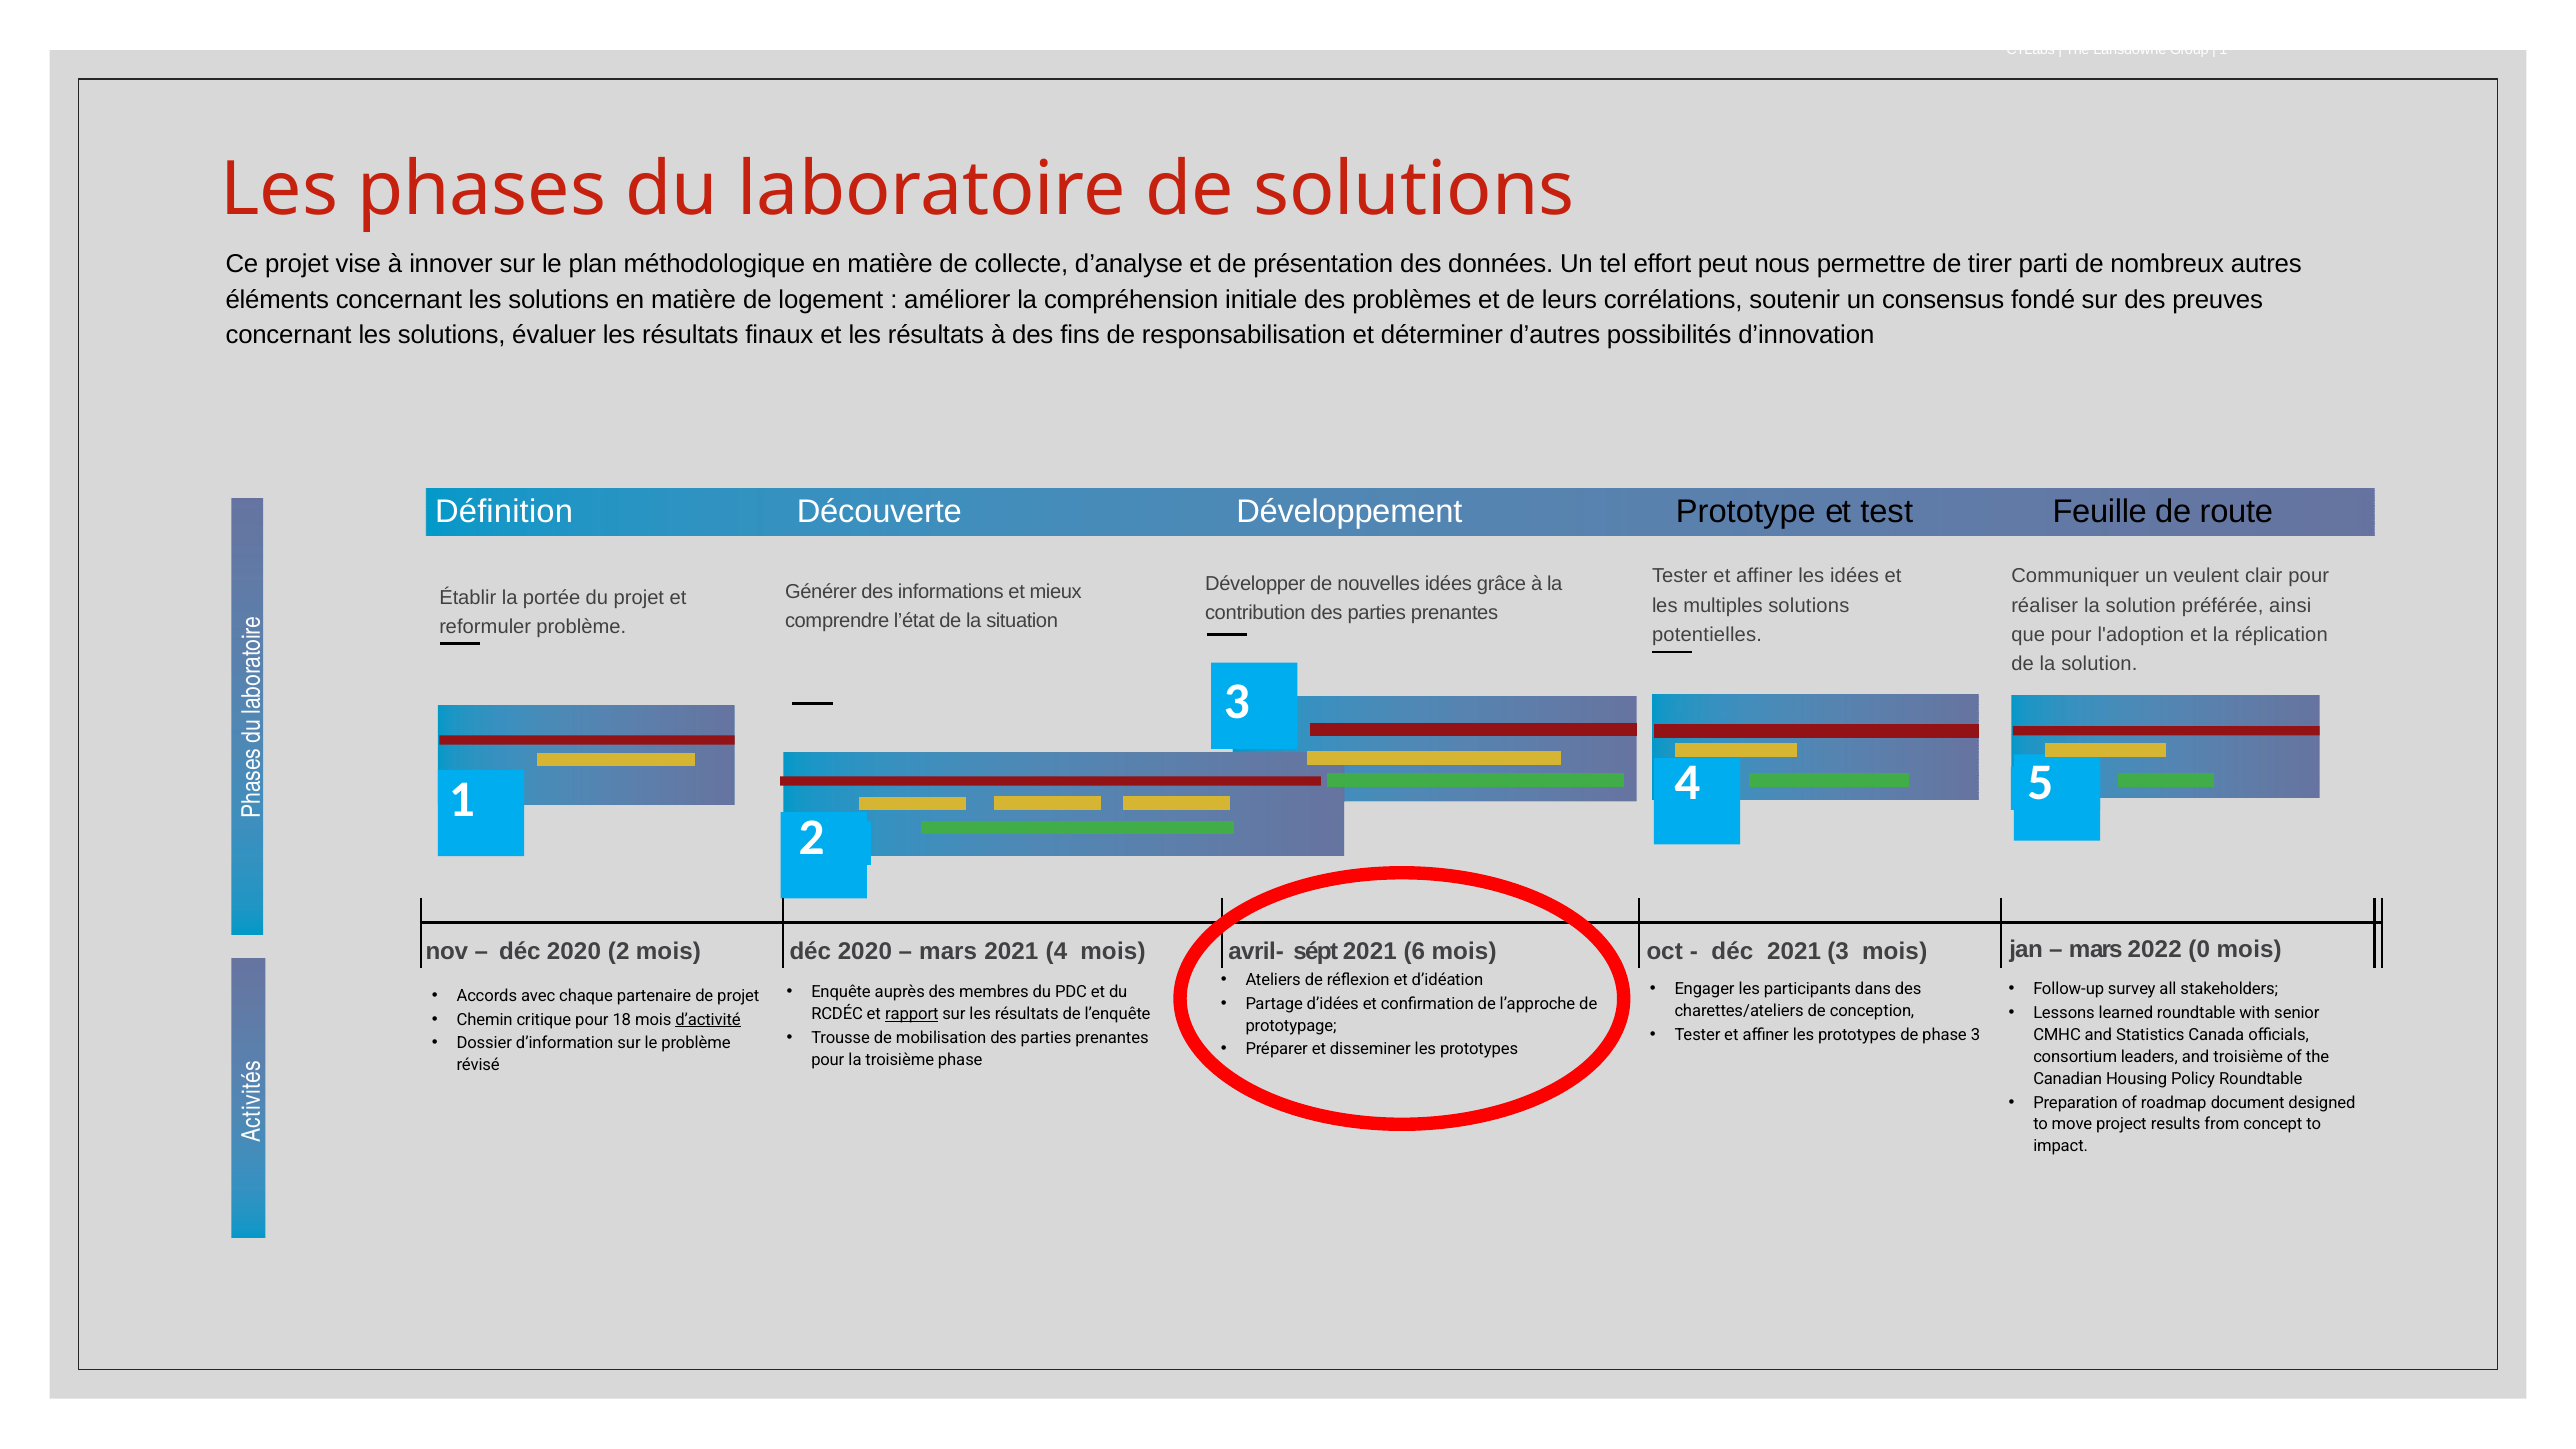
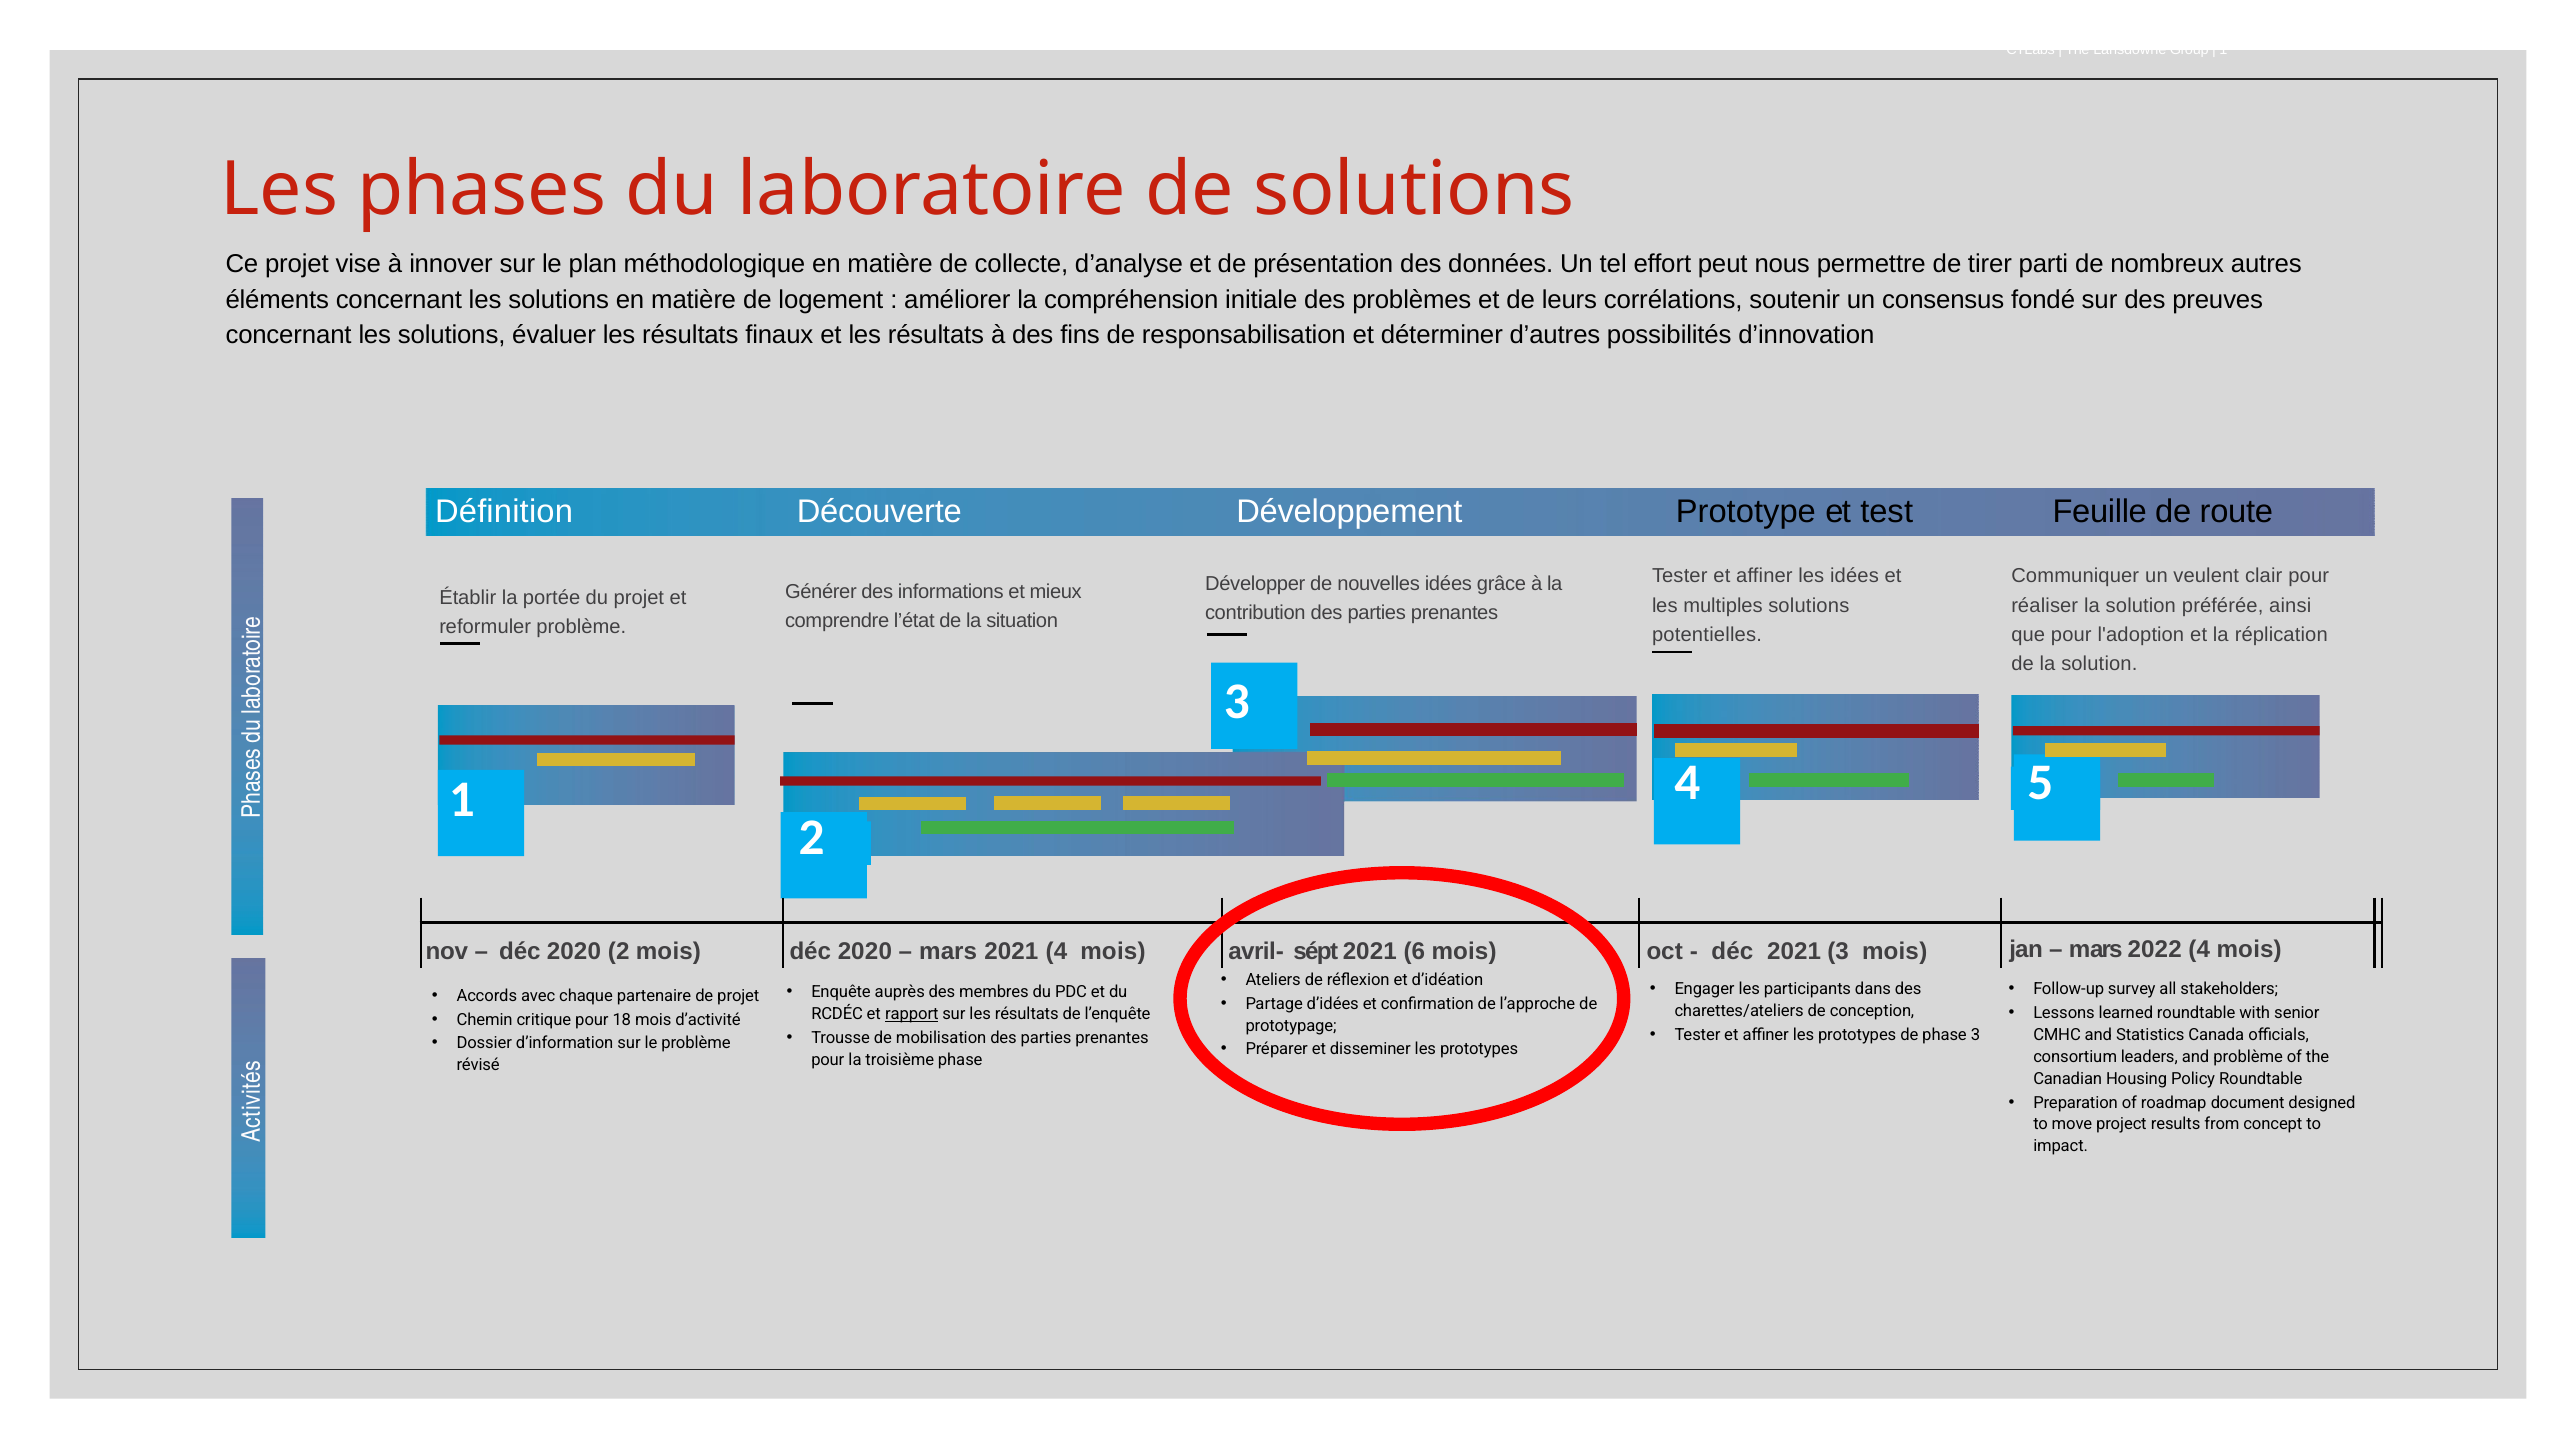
2022 0: 0 -> 4
d’activité underline: present -> none
and troisième: troisième -> problème
